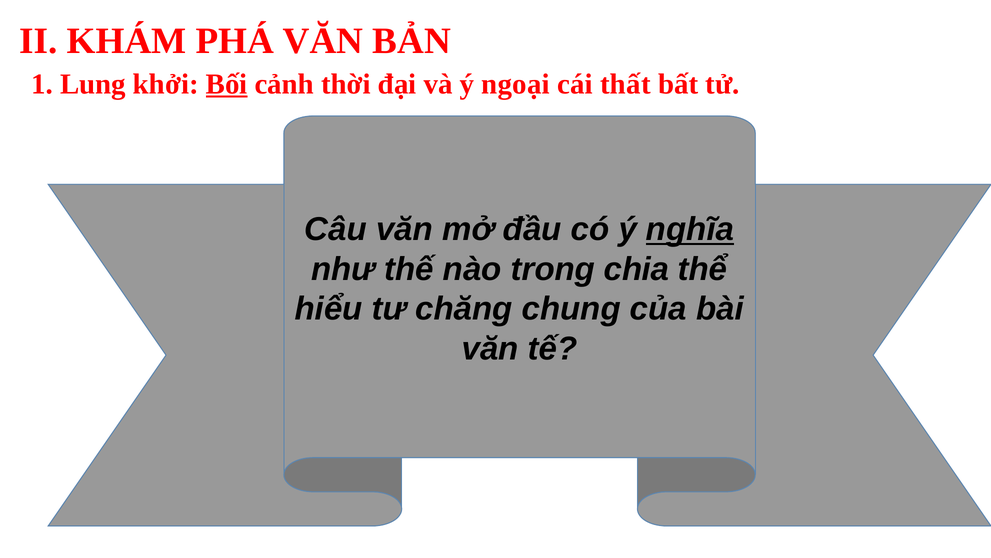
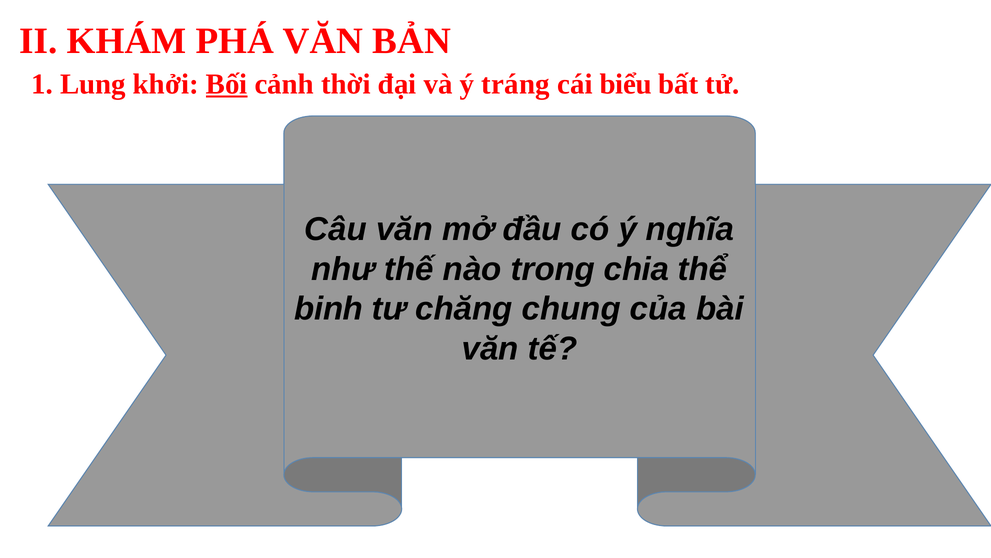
ngoại: ngoại -> tráng
thất: thất -> biểu
nghĩa underline: present -> none
hiểu: hiểu -> binh
